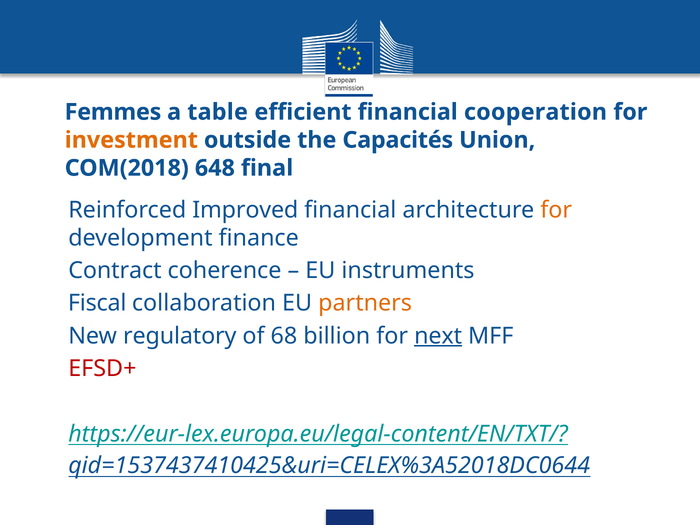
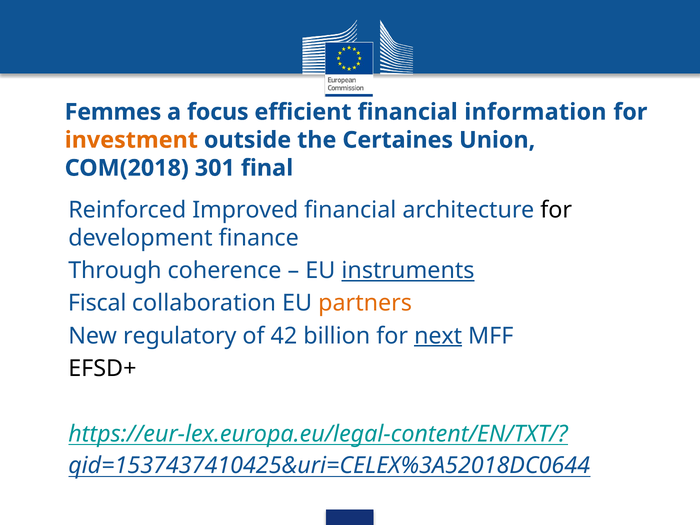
table: table -> focus
cooperation: cooperation -> information
Capacités: Capacités -> Certaines
648: 648 -> 301
for at (556, 210) colour: orange -> black
Contract: Contract -> Through
instruments underline: none -> present
68: 68 -> 42
EFSD+ colour: red -> black
